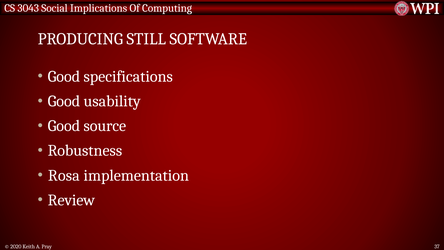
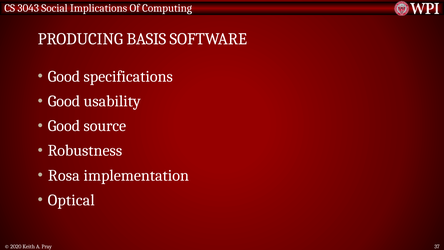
STILL: STILL -> BASIS
Review: Review -> Optical
